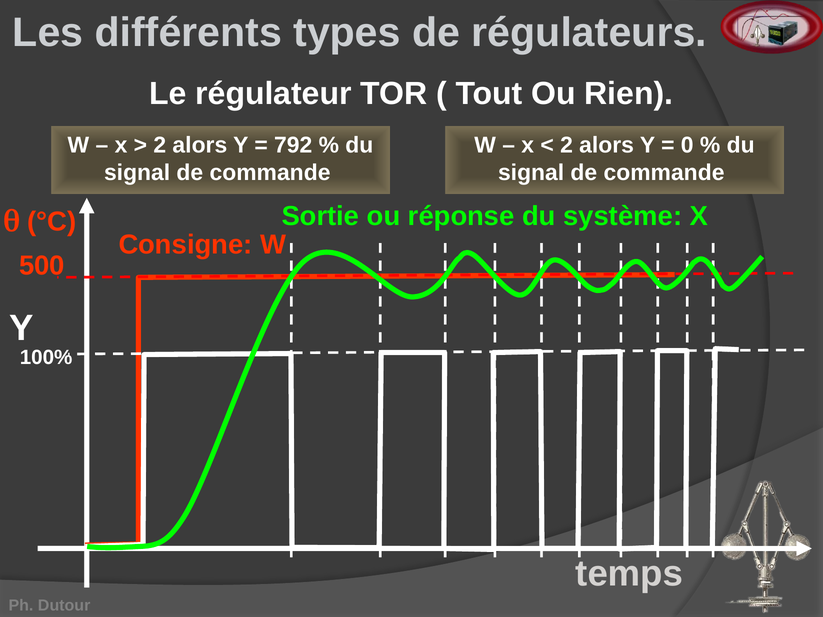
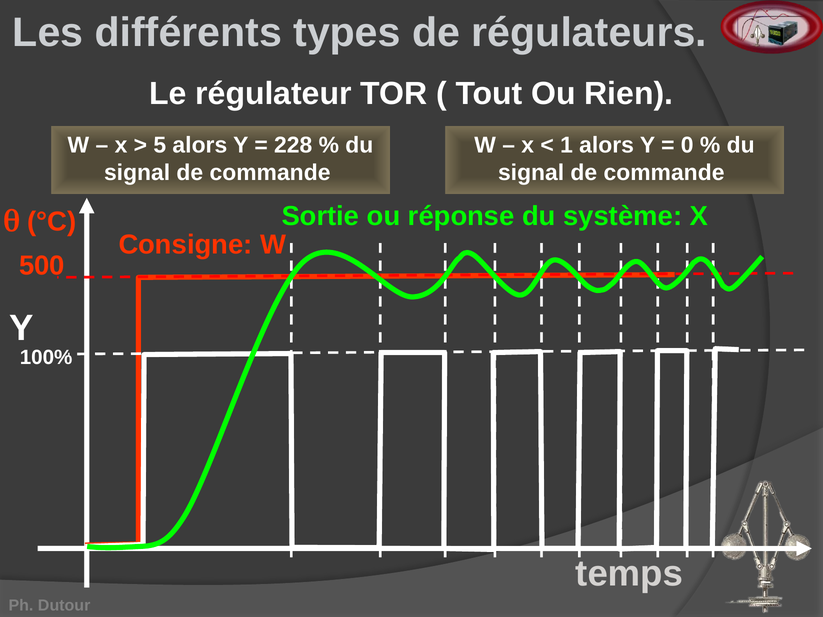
2 at (160, 145): 2 -> 5
792: 792 -> 228
2 at (566, 145): 2 -> 1
